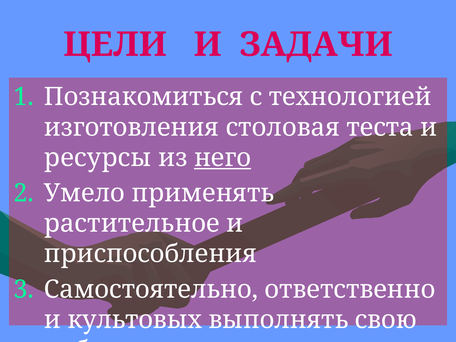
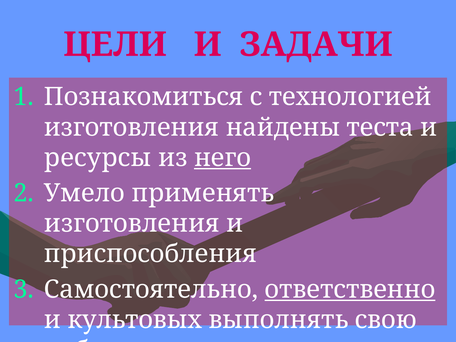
столовая: столовая -> найдены
растительное at (132, 224): растительное -> изготовления
ответственно underline: none -> present
